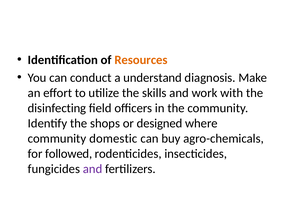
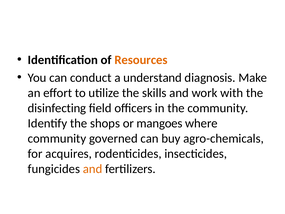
designed: designed -> mangoes
domestic: domestic -> governed
followed: followed -> acquires
and at (93, 169) colour: purple -> orange
